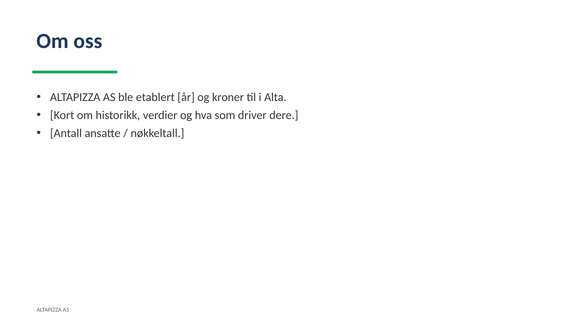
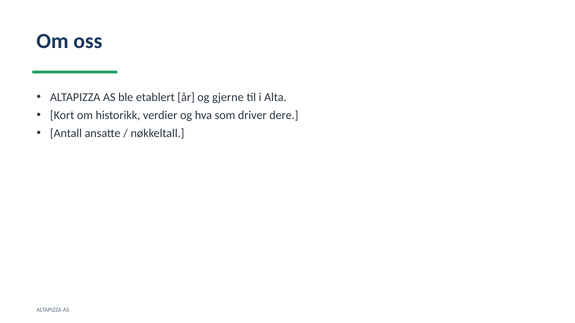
kroner: kroner -> gjerne
